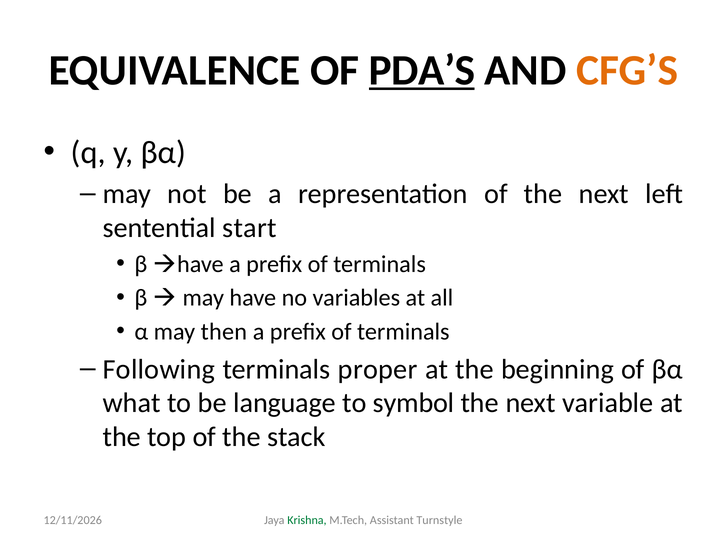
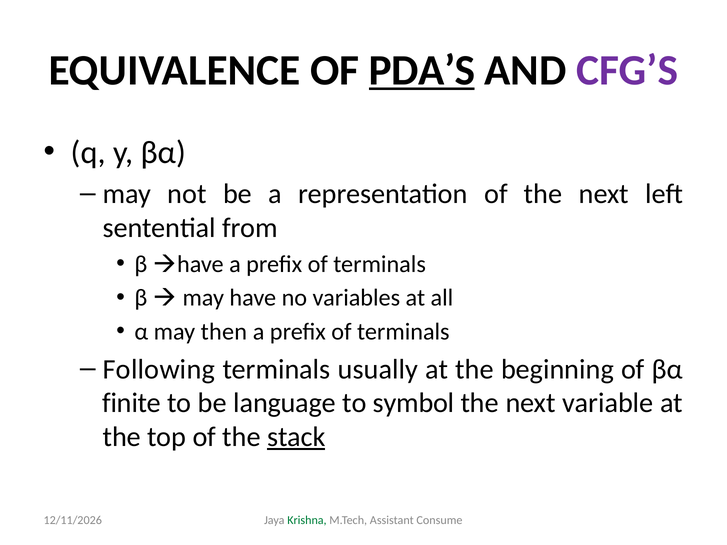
CFG’S colour: orange -> purple
start: start -> from
proper: proper -> usually
what: what -> finite
stack underline: none -> present
Turnstyle: Turnstyle -> Consume
